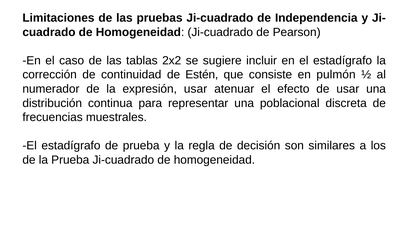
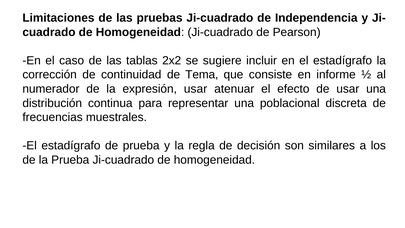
Estén: Estén -> Tema
pulmón: pulmón -> informe
